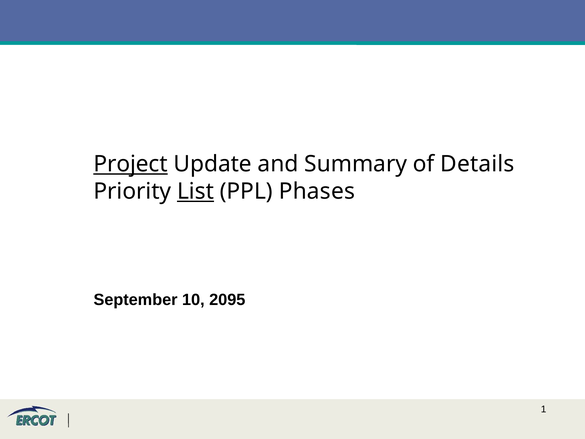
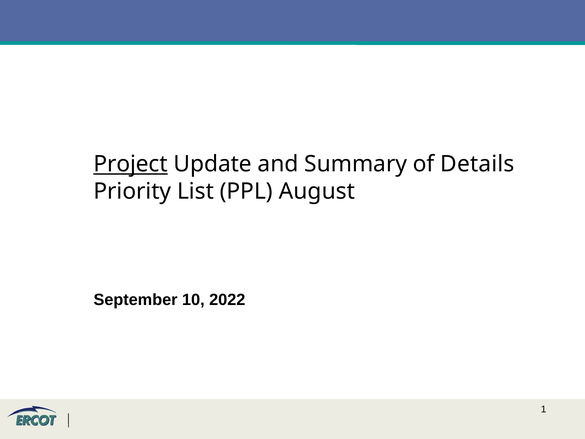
List underline: present -> none
Phases: Phases -> August
2095: 2095 -> 2022
